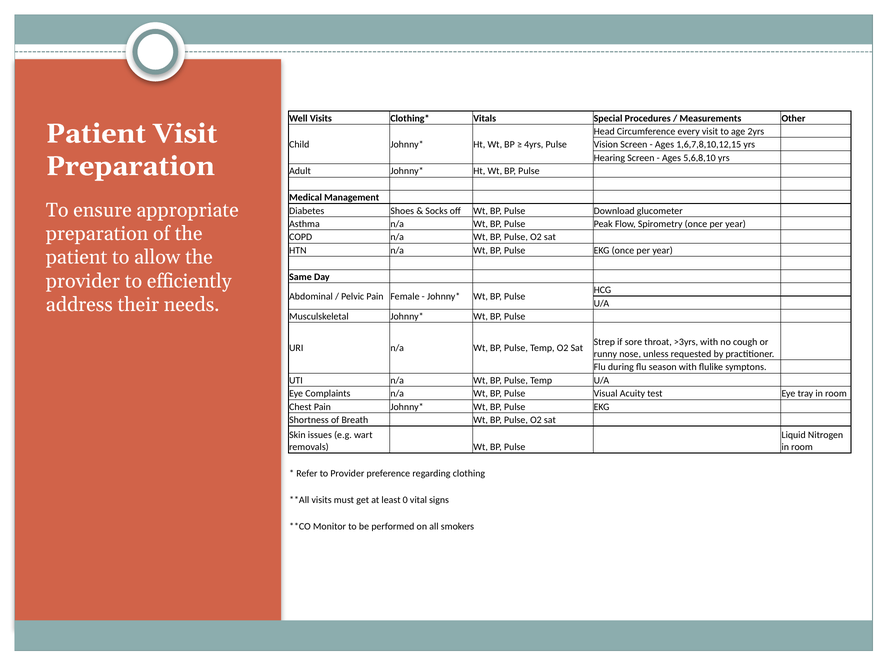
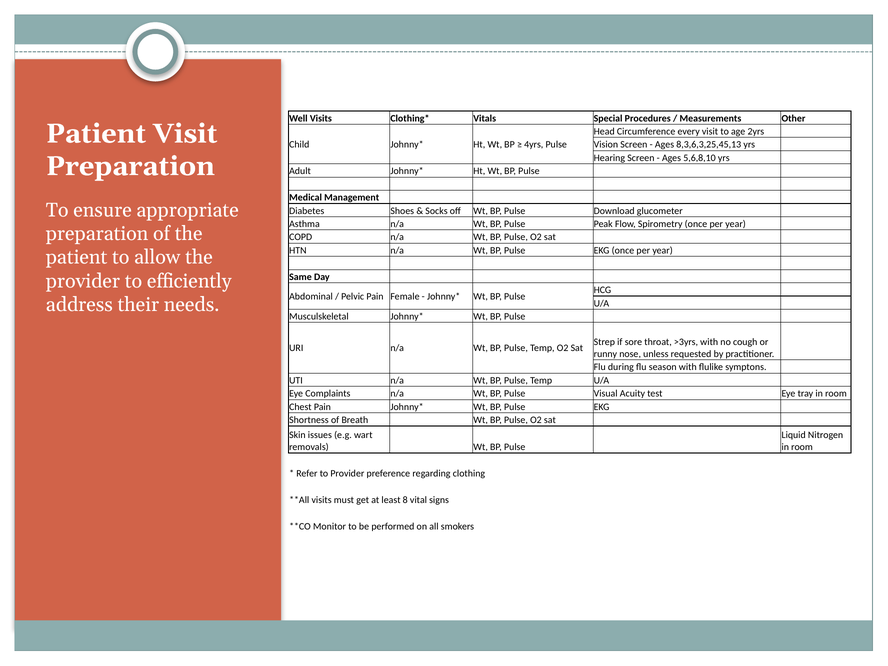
1,6,7,8,10,12,15: 1,6,7,8,10,12,15 -> 8,3,6,3,25,45,13
0: 0 -> 8
